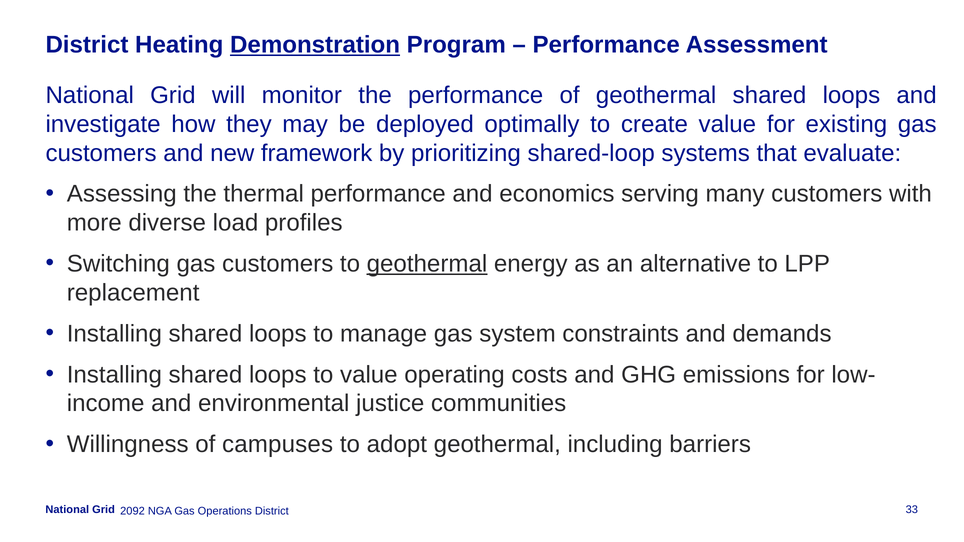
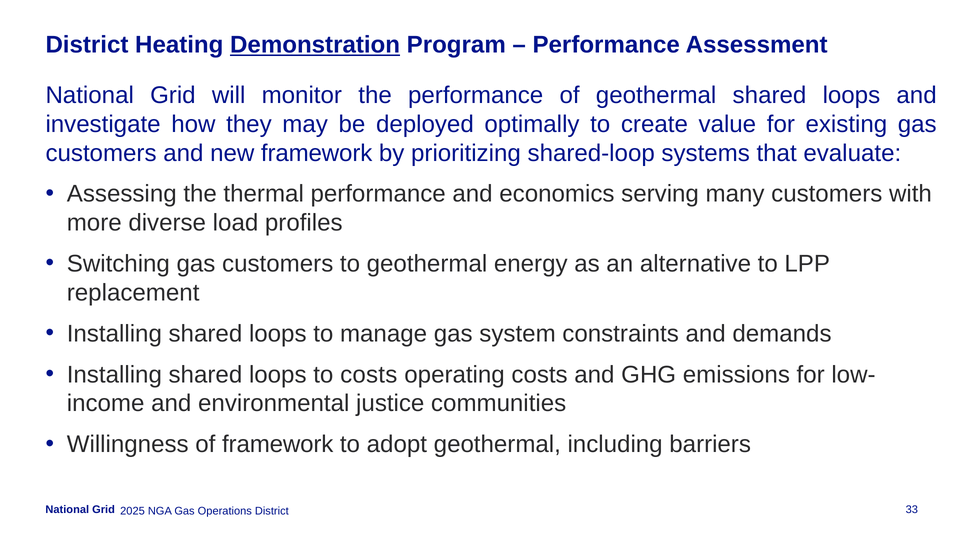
geothermal at (427, 264) underline: present -> none
to value: value -> costs
of campuses: campuses -> framework
2092: 2092 -> 2025
